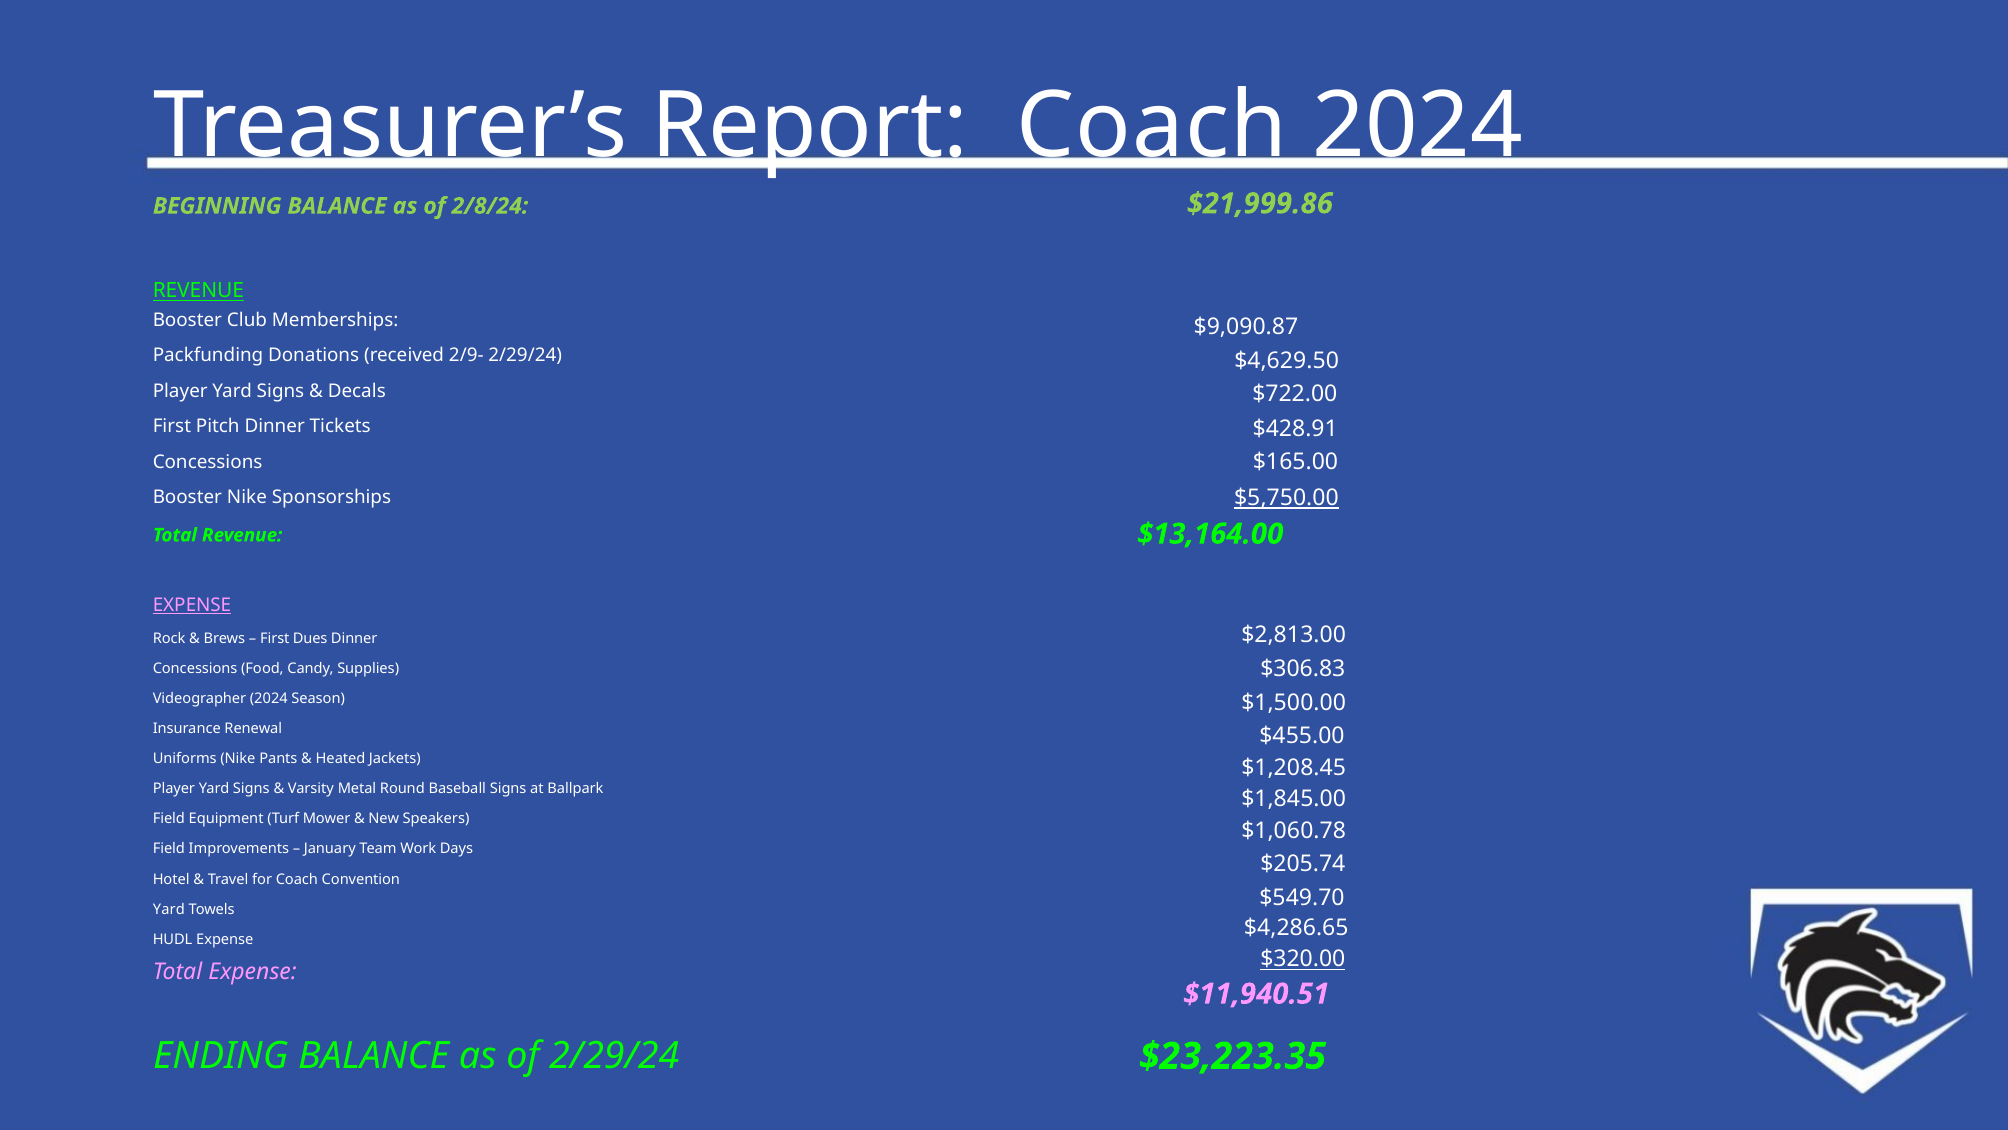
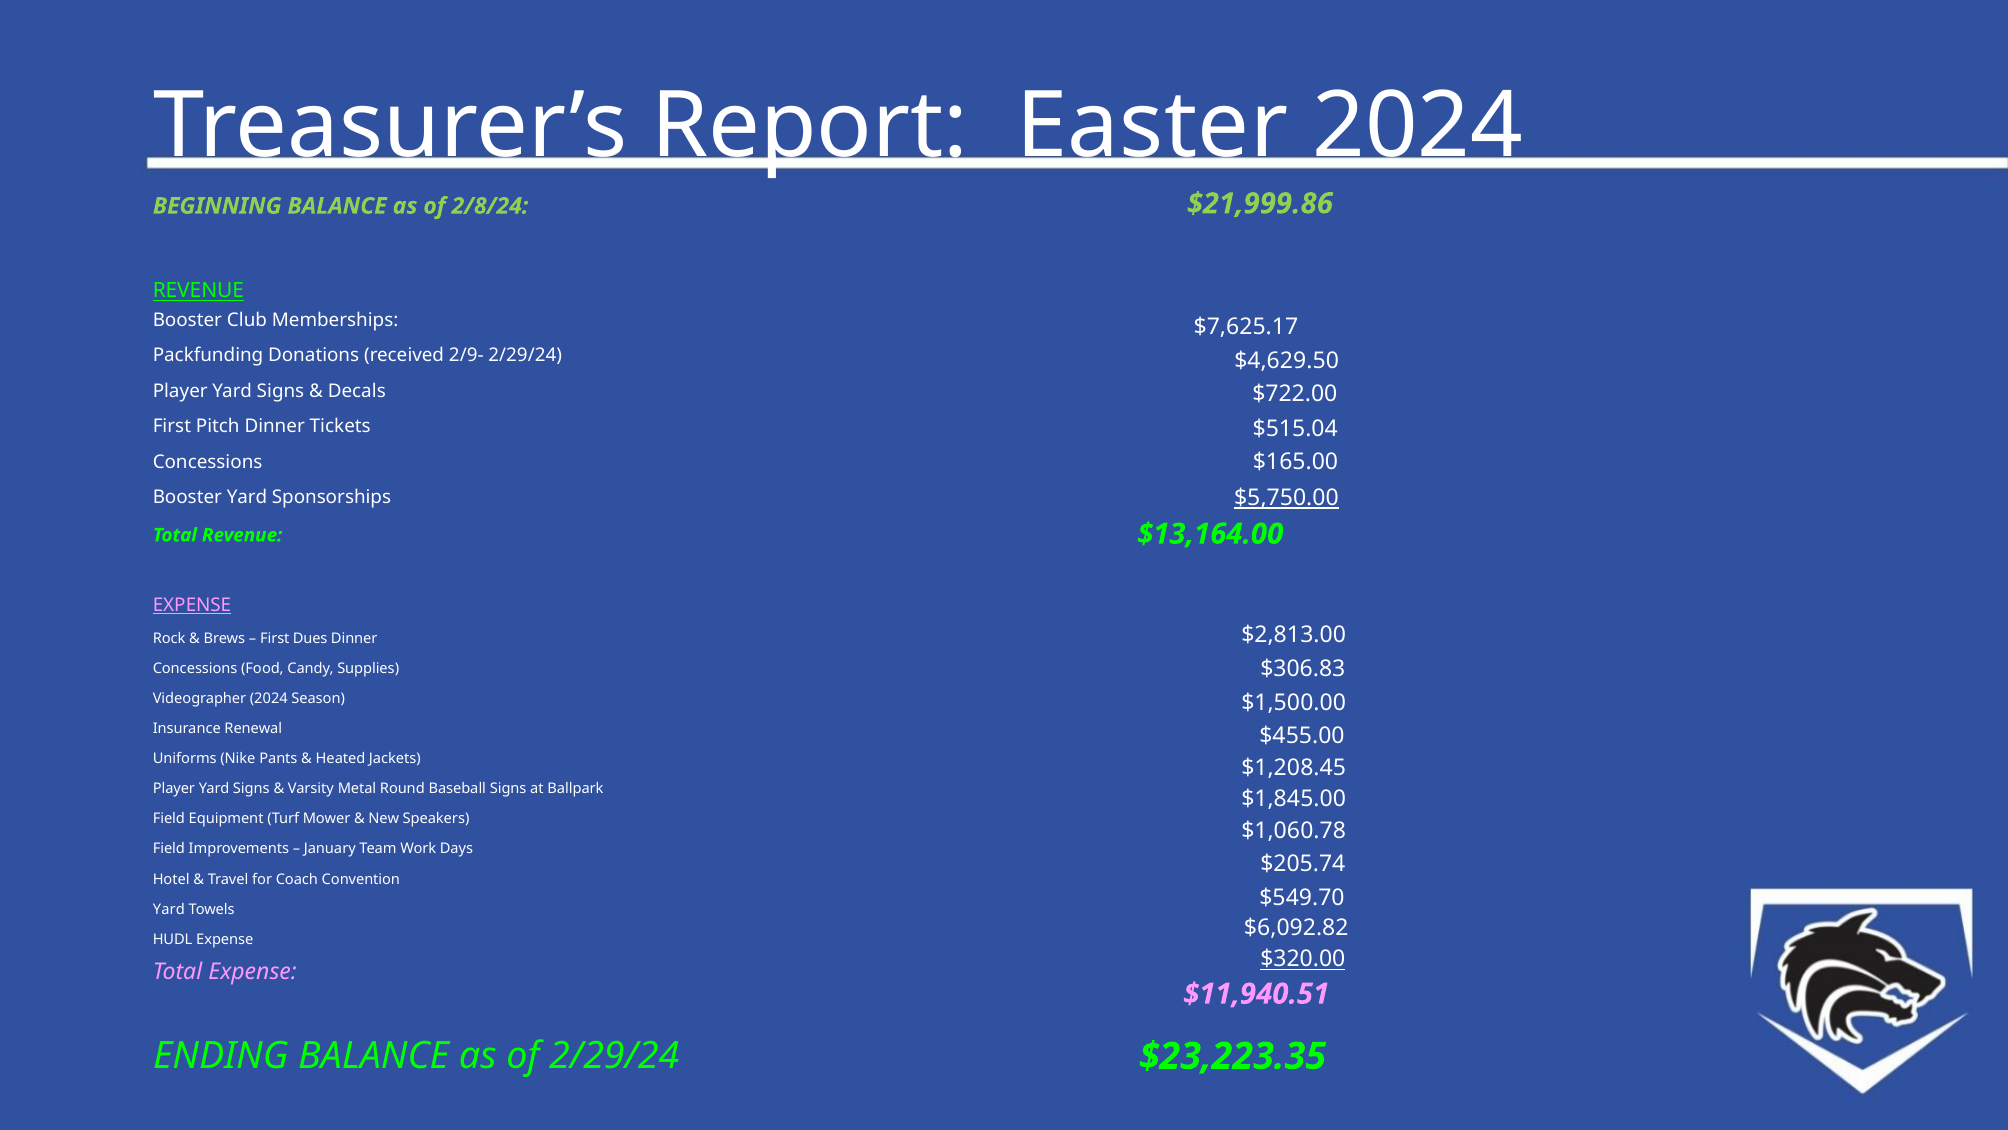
Report Coach: Coach -> Easter
$9,090.87: $9,090.87 -> $7,625.17
$428.91: $428.91 -> $515.04
Booster Nike: Nike -> Yard
$4,286.65: $4,286.65 -> $6,092.82
